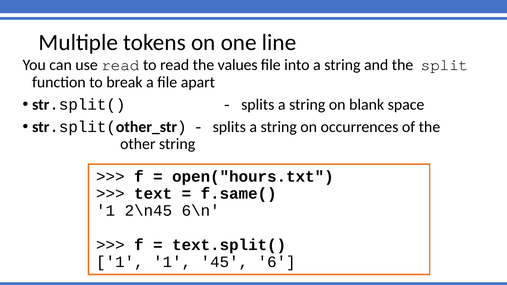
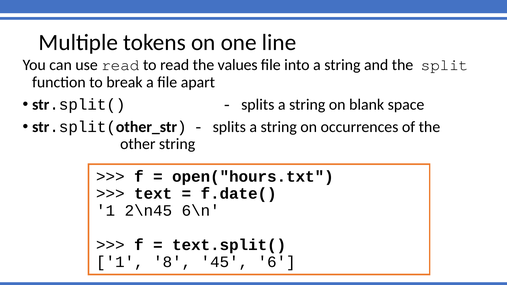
f.same(: f.same( -> f.date(
1 1: 1 -> 8
